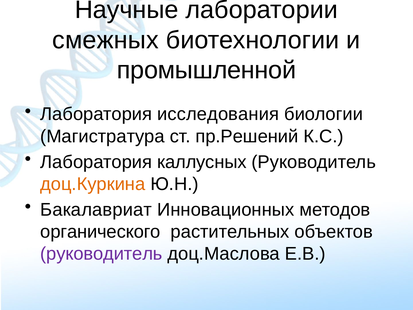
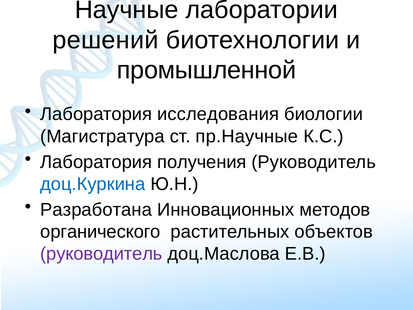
смежных: смежных -> решений
пр.Решений: пр.Решений -> пр.Научные
каллусных: каллусных -> получения
доц.Куркина colour: orange -> blue
Бакалавриат: Бакалавриат -> Разработана
